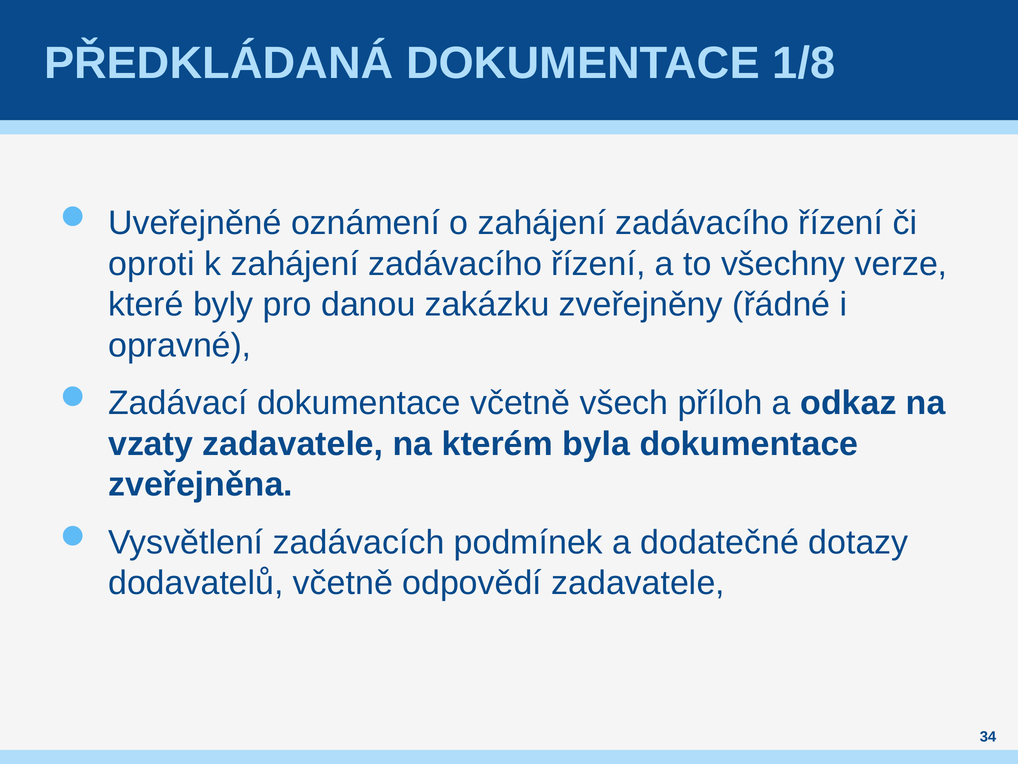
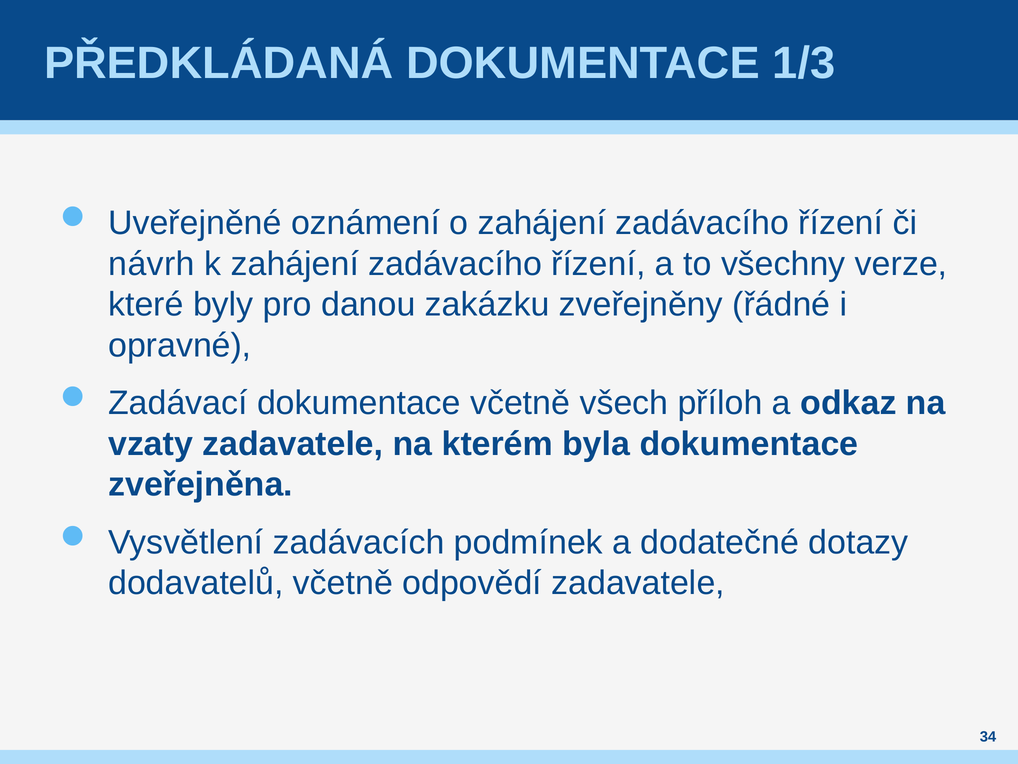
1/8: 1/8 -> 1/3
oproti: oproti -> návrh
